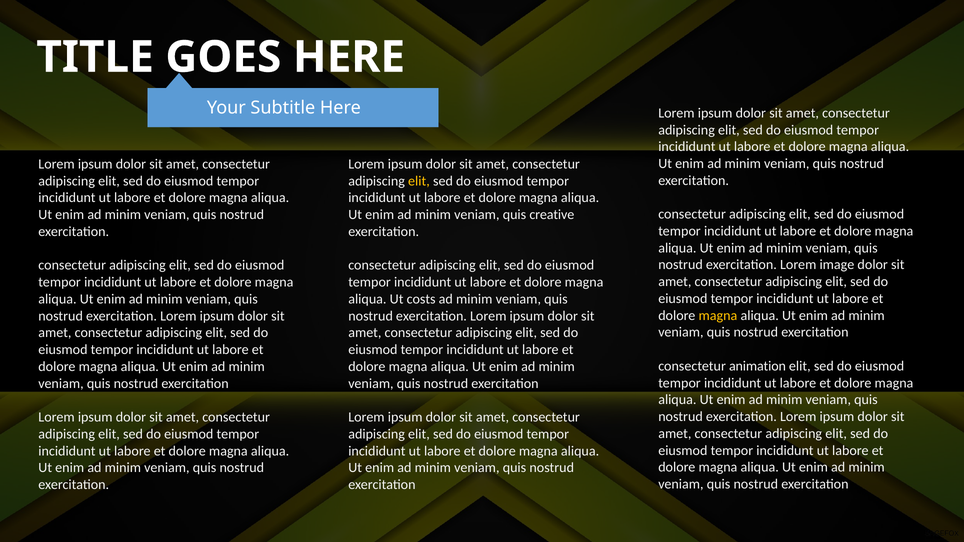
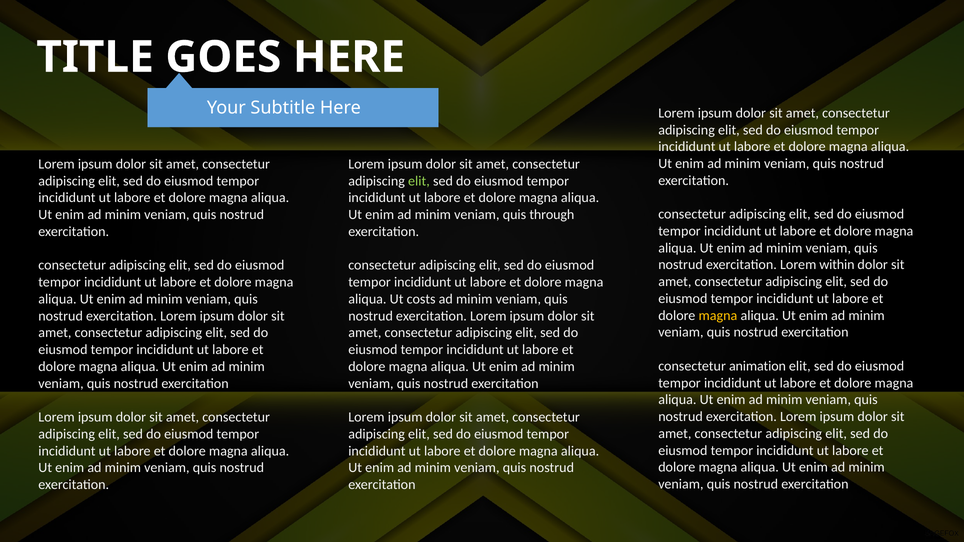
elit at (419, 181) colour: yellow -> light green
creative: creative -> through
image: image -> within
